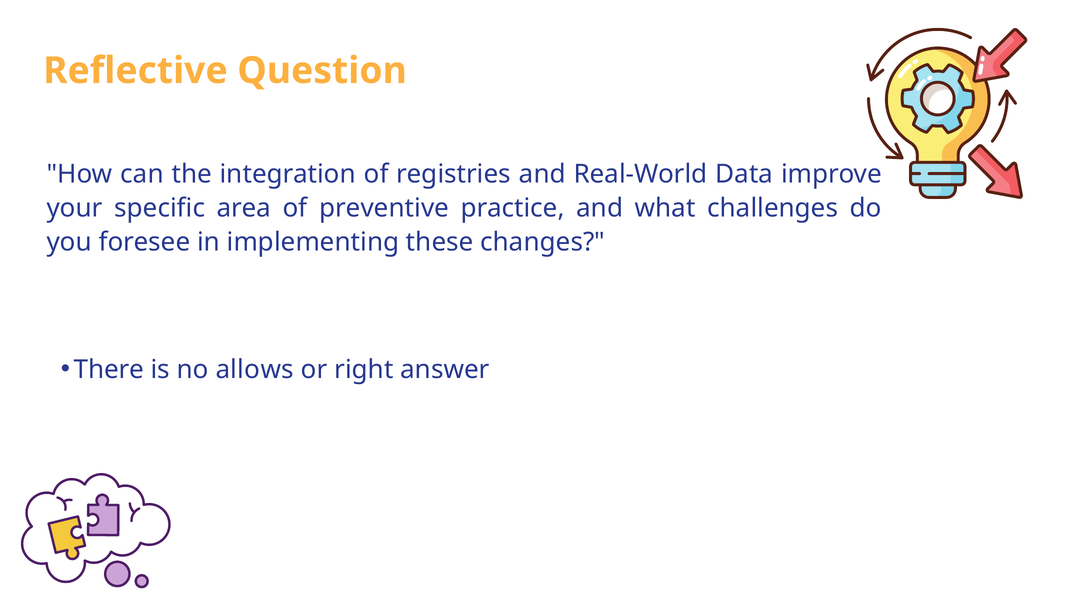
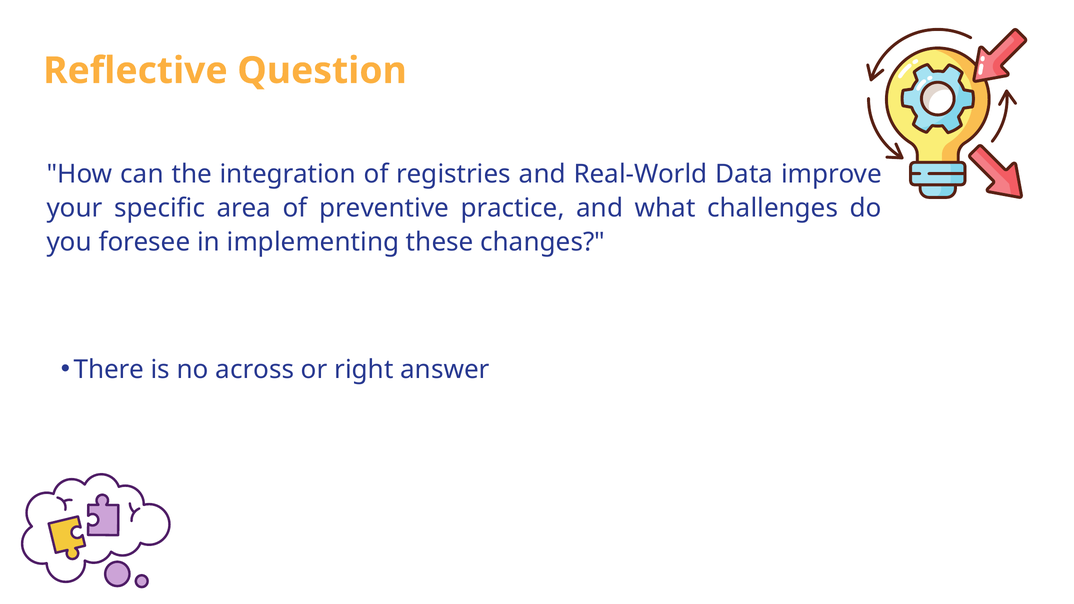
allows: allows -> across
